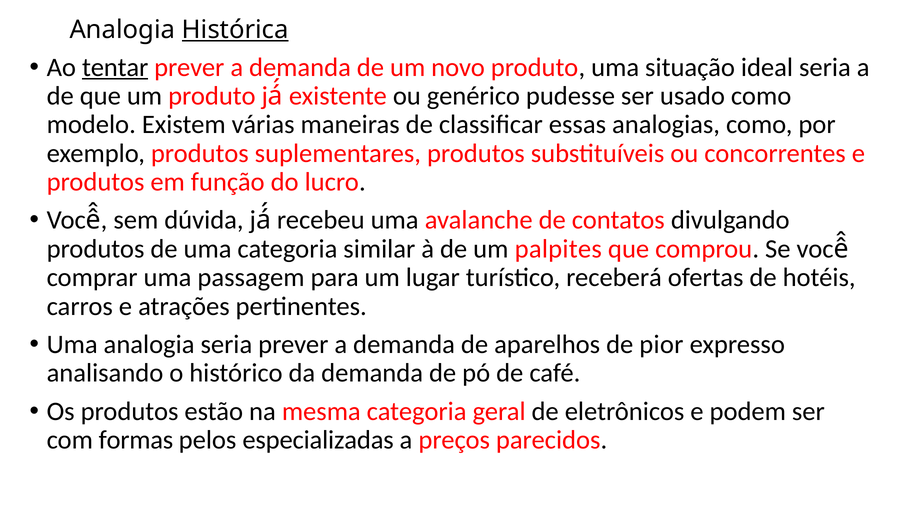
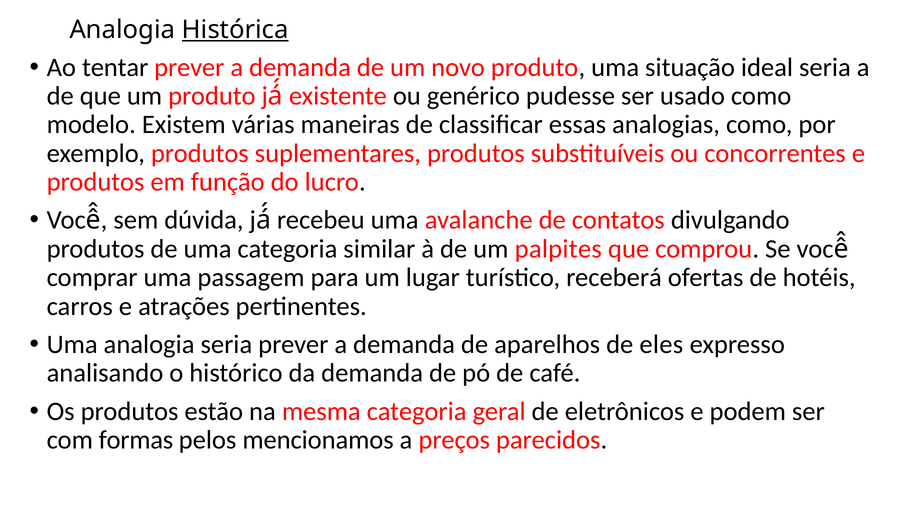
tentar underline: present -> none
pior: pior -> eles
especializadas: especializadas -> mencionamos
